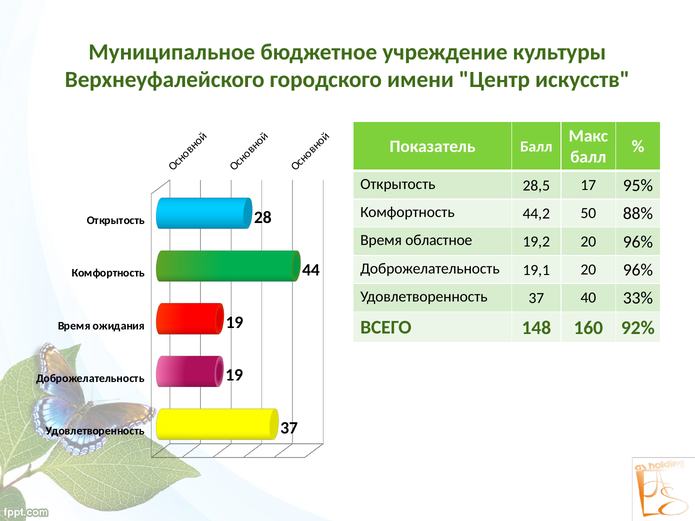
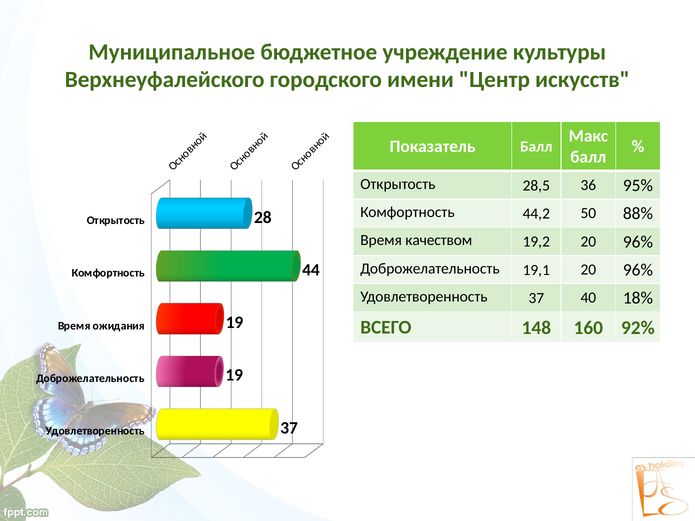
17: 17 -> 36
областное: областное -> качеством
33%: 33% -> 18%
